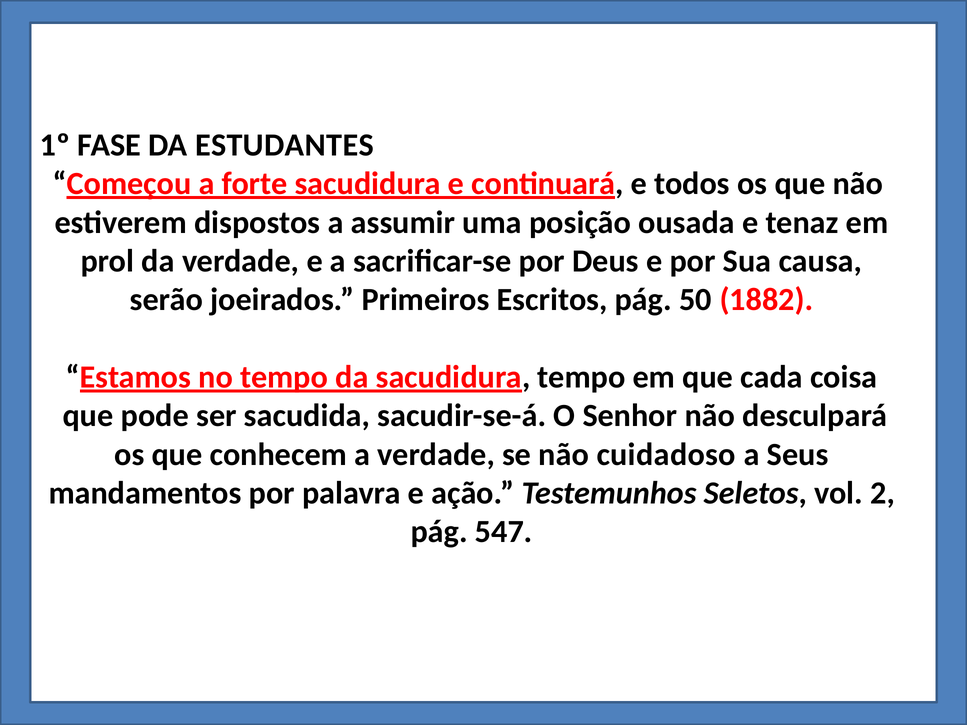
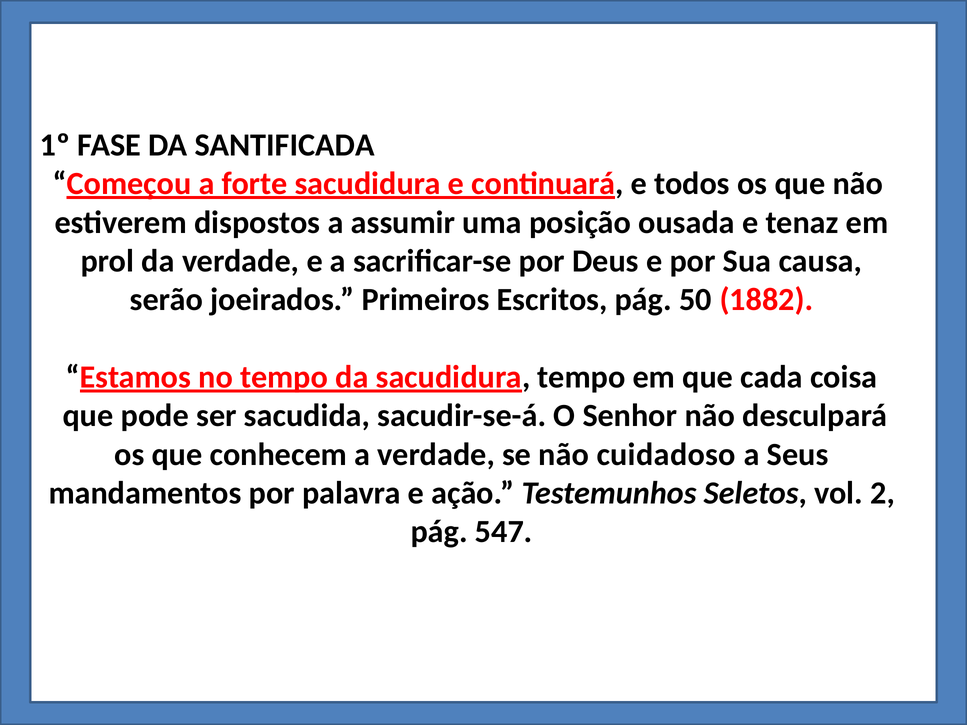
ESTUDANTES: ESTUDANTES -> SANTIFICADA
